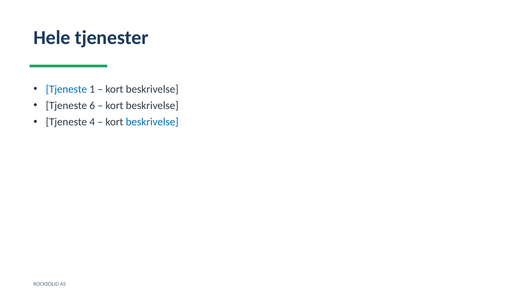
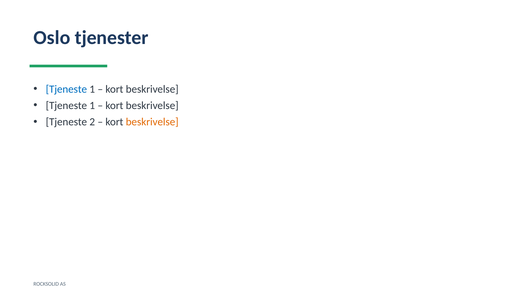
Hele: Hele -> Oslo
6 at (92, 106): 6 -> 1
4: 4 -> 2
beskrivelse at (152, 122) colour: blue -> orange
